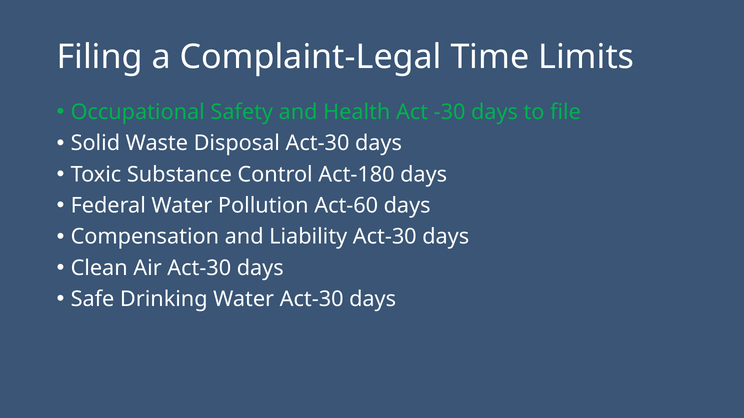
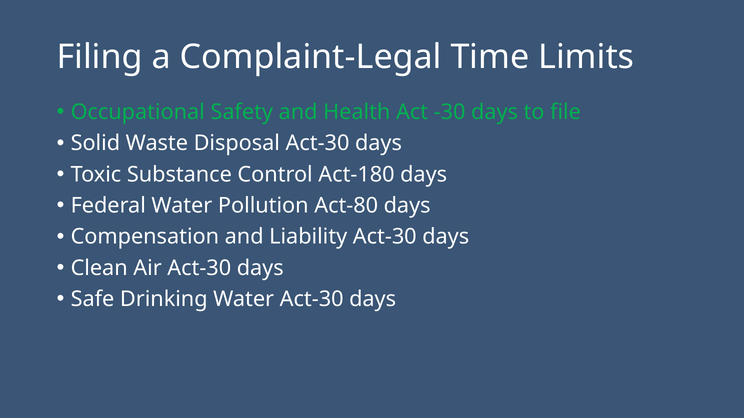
Act-60: Act-60 -> Act-80
